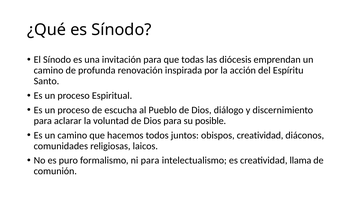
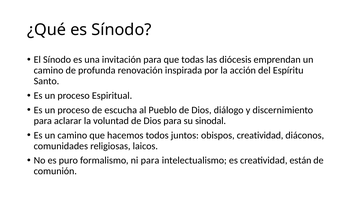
posible: posible -> sinodal
llama: llama -> están
